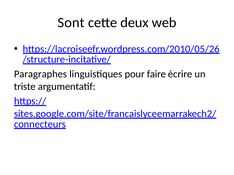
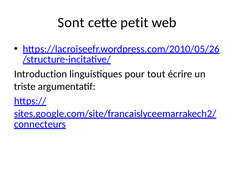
deux: deux -> petit
Paragraphes: Paragraphes -> Introduction
faire: faire -> tout
